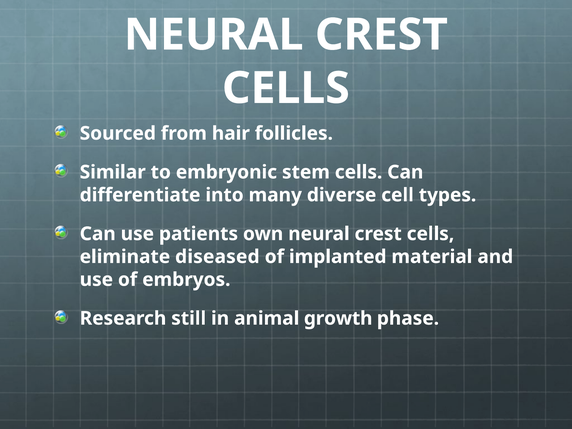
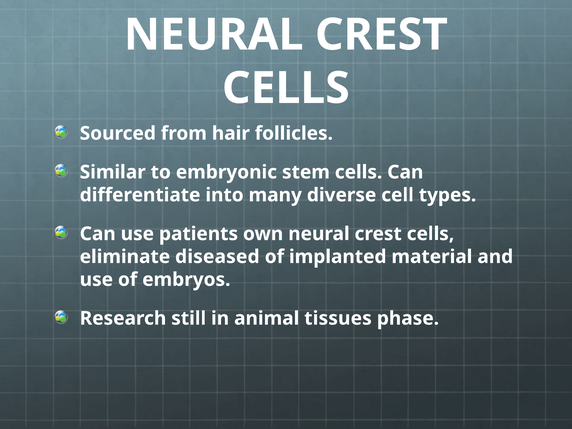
growth: growth -> tissues
